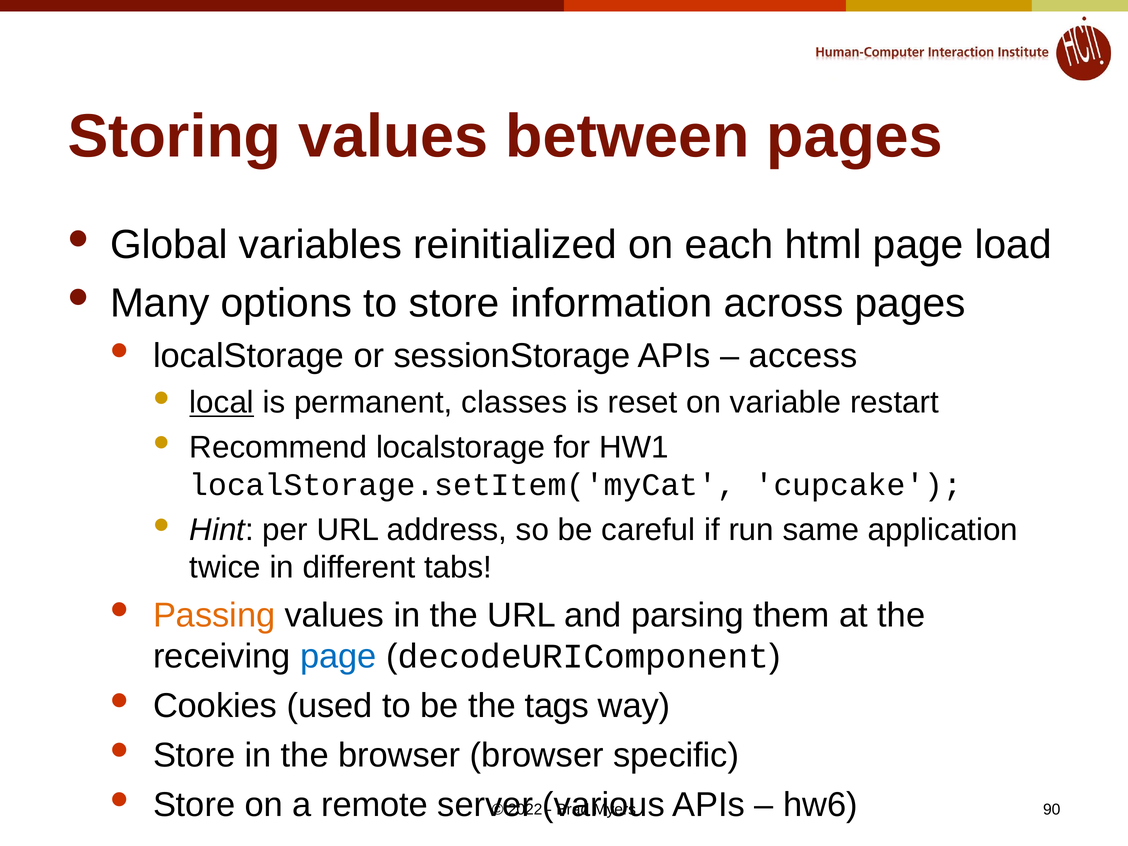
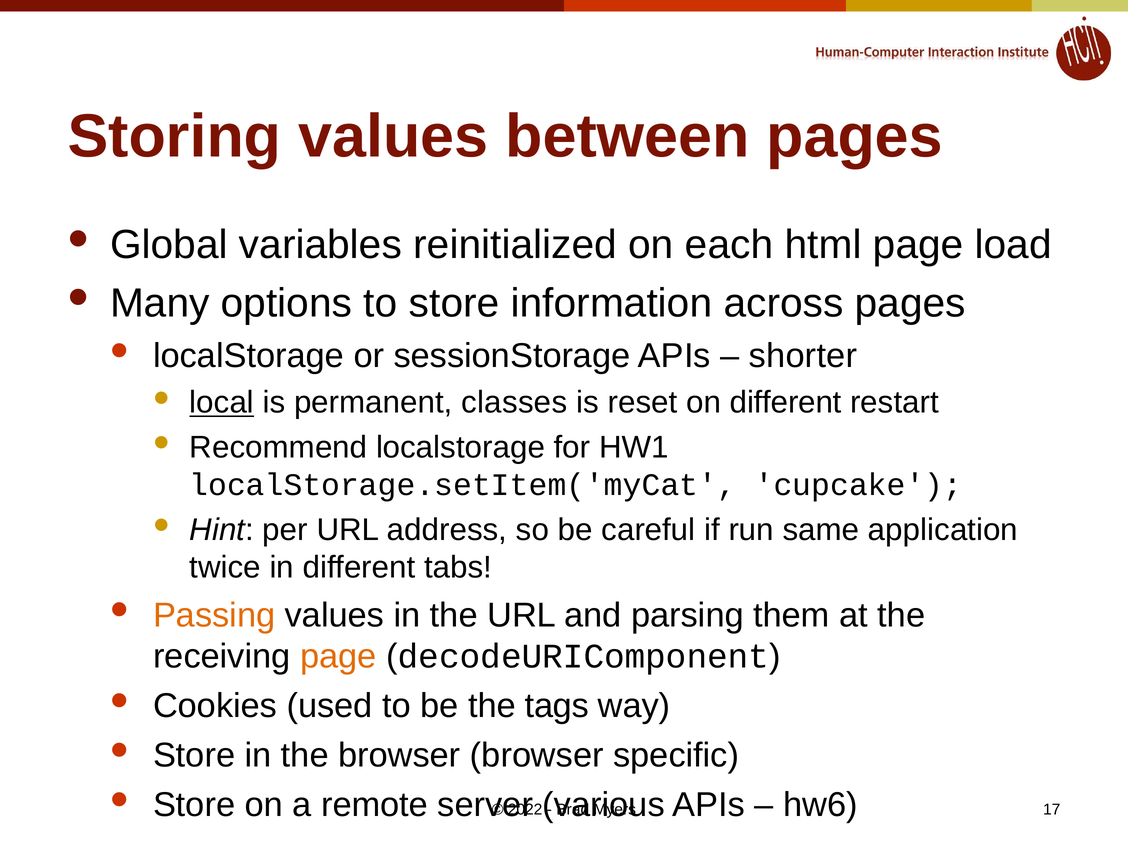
access: access -> shorter
on variable: variable -> different
page at (338, 657) colour: blue -> orange
90: 90 -> 17
